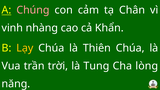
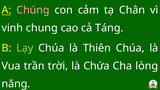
nhàng: nhàng -> chung
Khẩn: Khẩn -> Táng
Lạy colour: yellow -> light green
Tung: Tung -> Chứa
